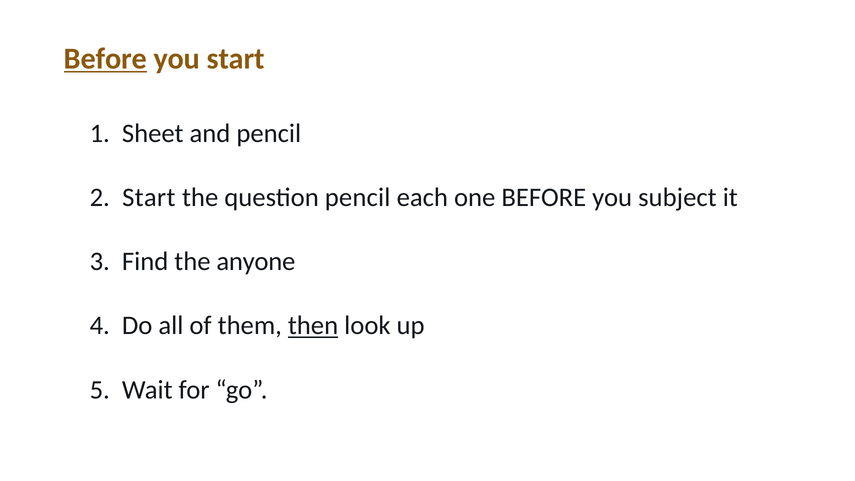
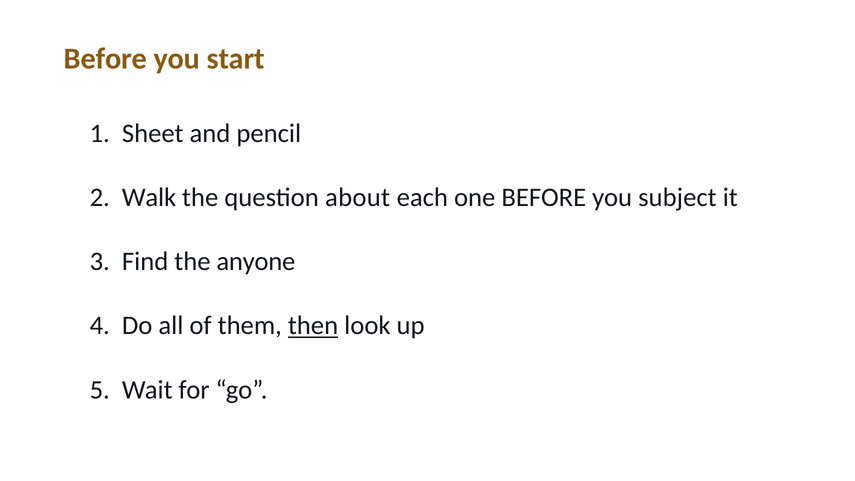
Before at (106, 59) underline: present -> none
2 Start: Start -> Walk
question pencil: pencil -> about
